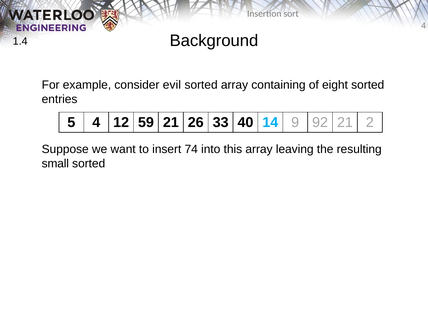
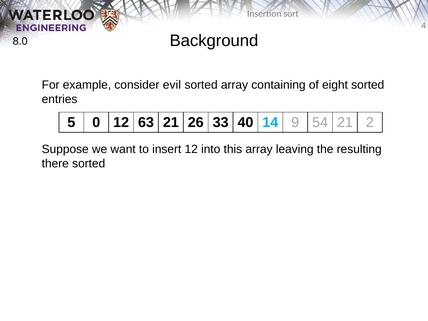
1.4: 1.4 -> 8.0
5 4: 4 -> 0
59: 59 -> 63
92: 92 -> 54
insert 74: 74 -> 12
small: small -> there
